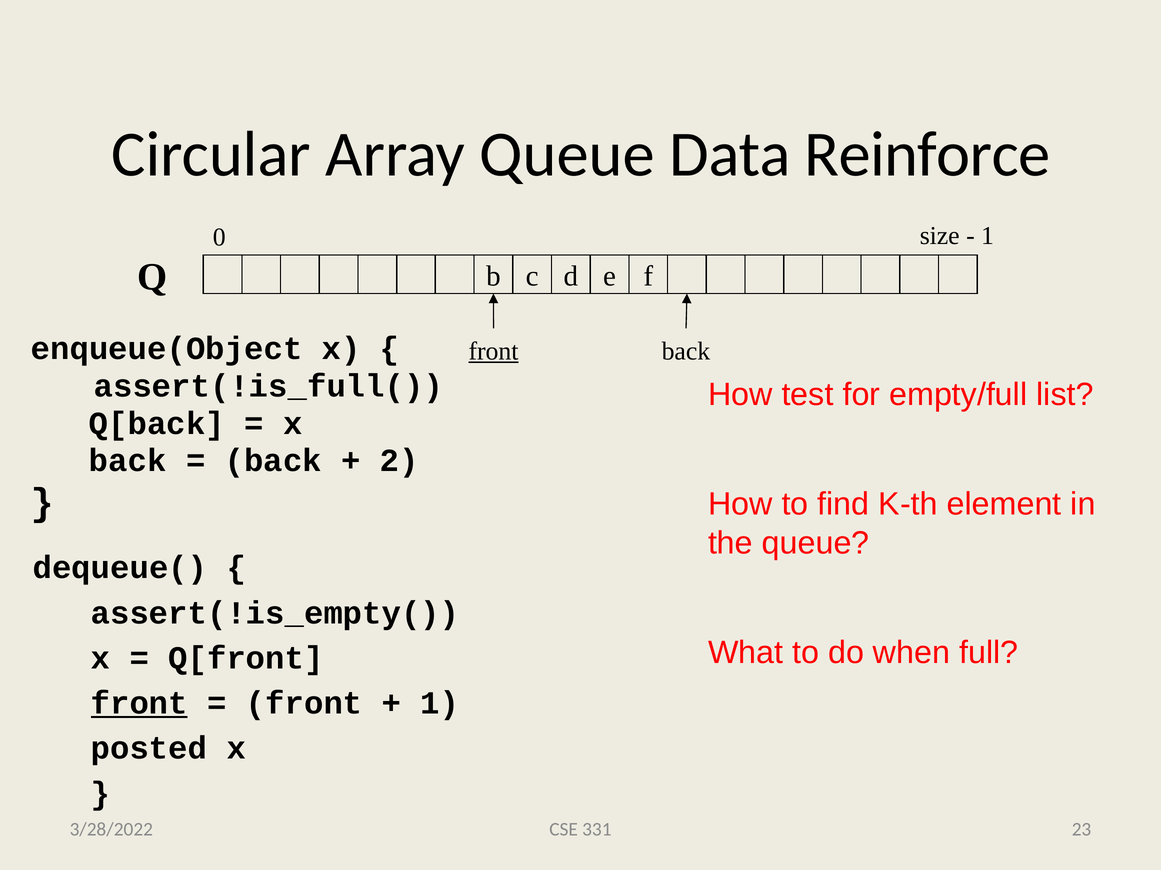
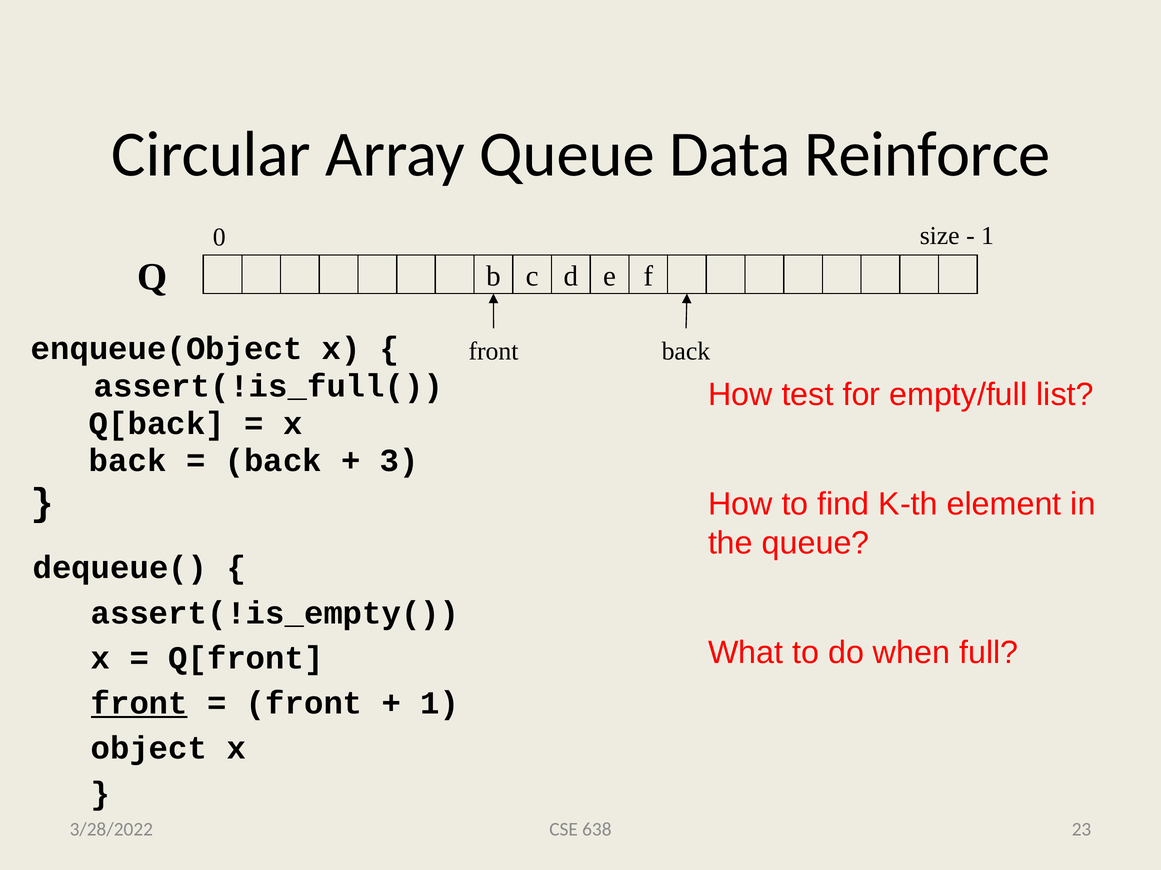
front at (493, 352) underline: present -> none
2: 2 -> 3
posted: posted -> object
331: 331 -> 638
